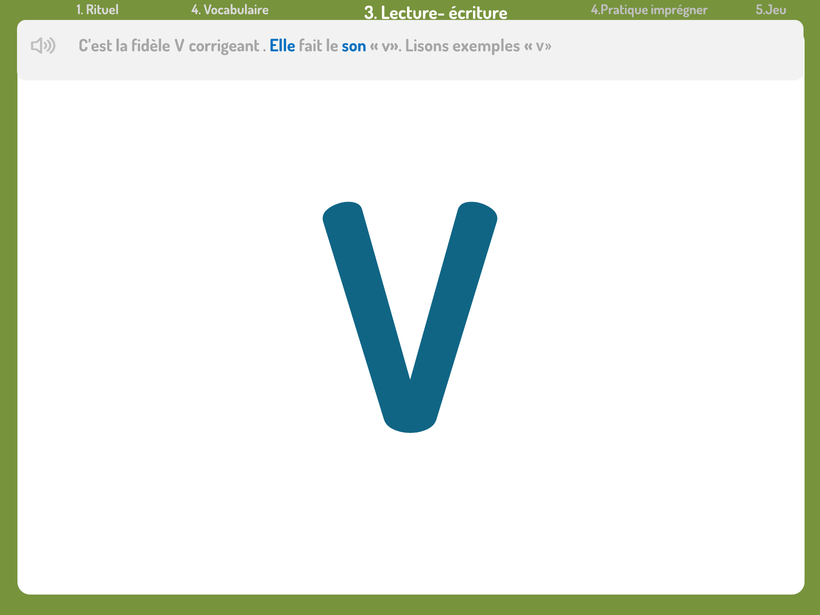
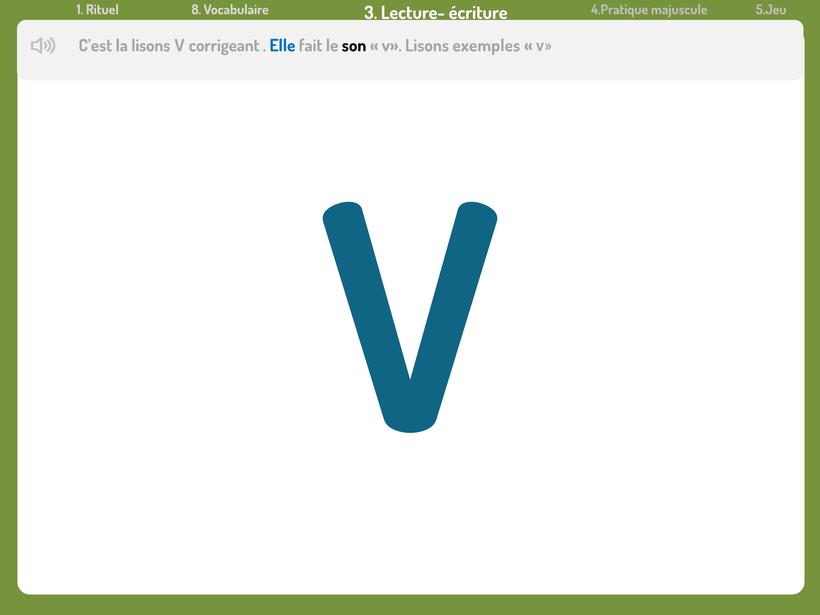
4: 4 -> 8
imprégner: imprégner -> majuscule
la fidèle: fidèle -> lisons
son colour: blue -> black
